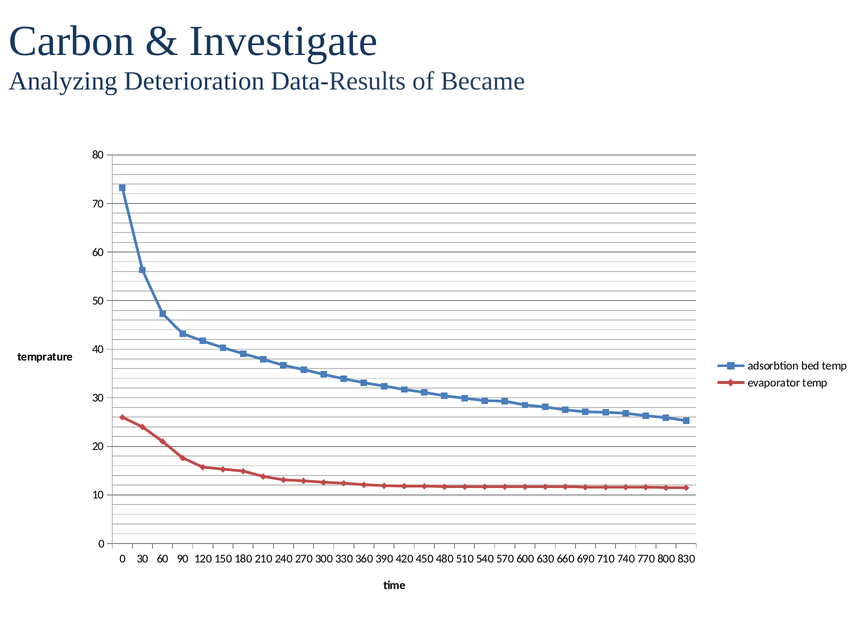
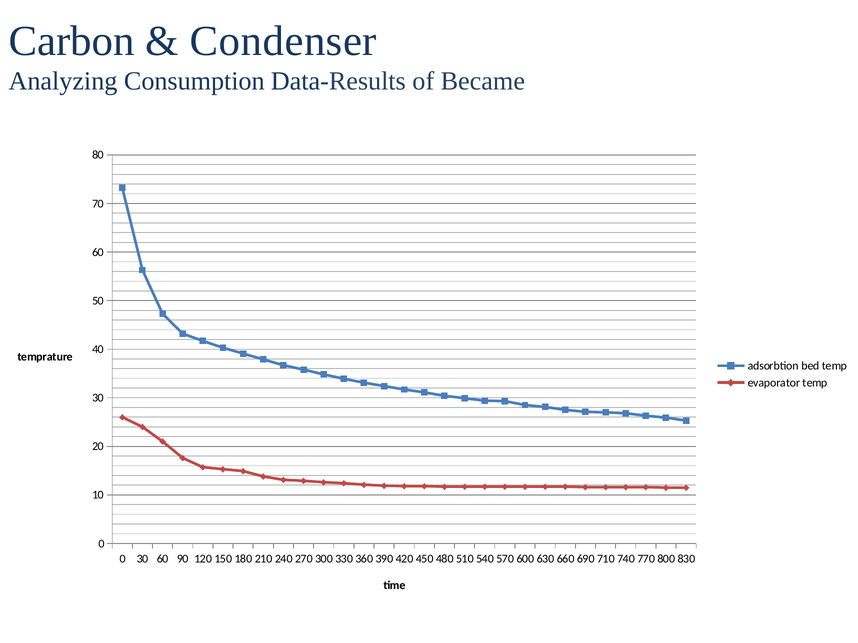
Investigate: Investigate -> Condenser
Deterioration: Deterioration -> Consumption
